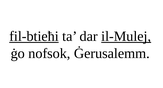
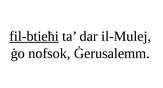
il-Mulej underline: present -> none
